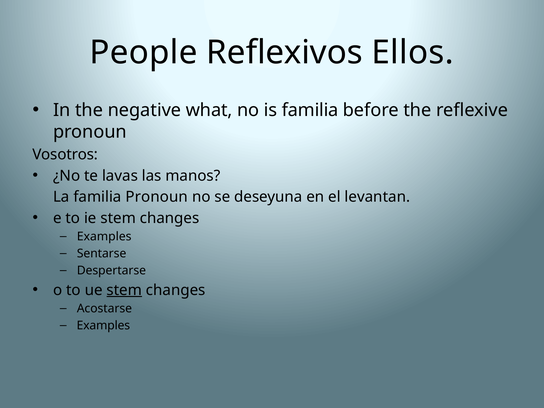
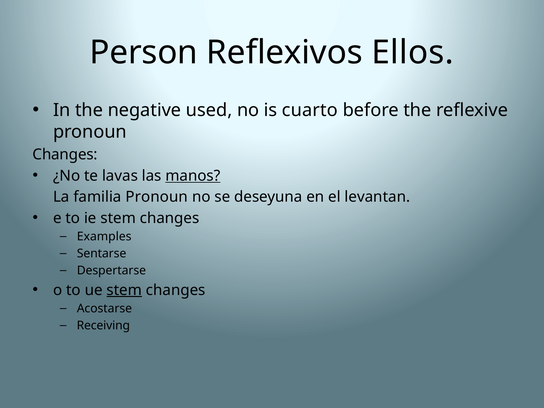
People: People -> Person
what: what -> used
is familia: familia -> cuarto
Vosotros at (65, 155): Vosotros -> Changes
manos underline: none -> present
Examples at (103, 325): Examples -> Receiving
